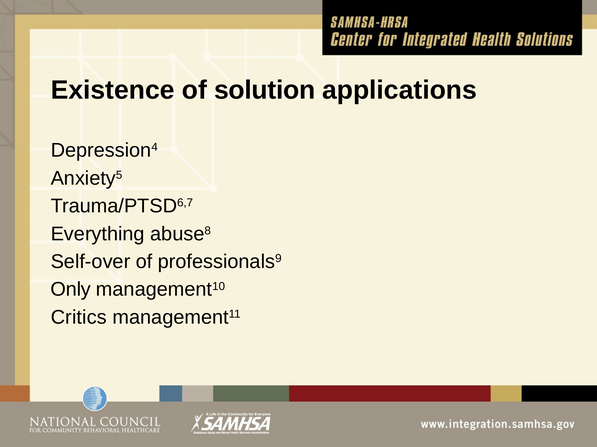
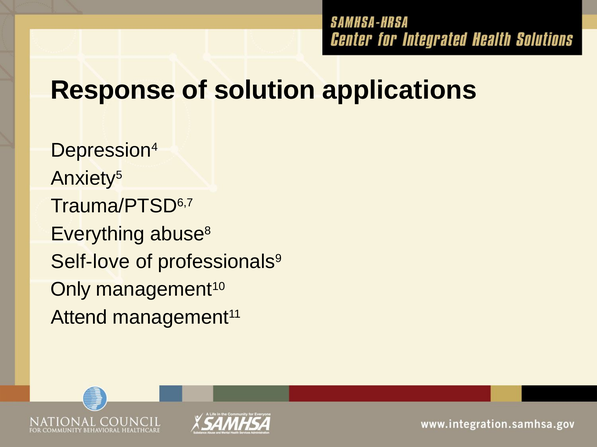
Existence: Existence -> Response
Self-over: Self-over -> Self-love
Critics: Critics -> Attend
